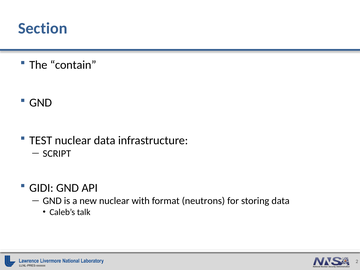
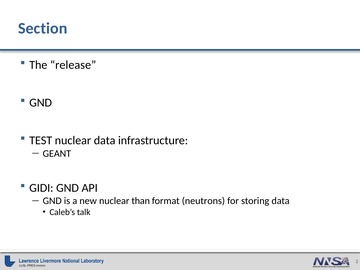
contain: contain -> release
SCRIPT: SCRIPT -> GEANT
with: with -> than
